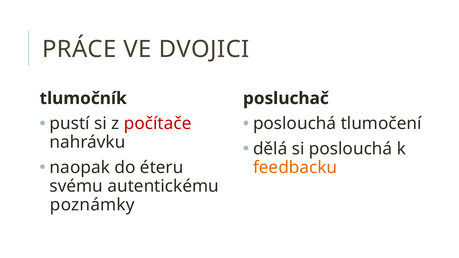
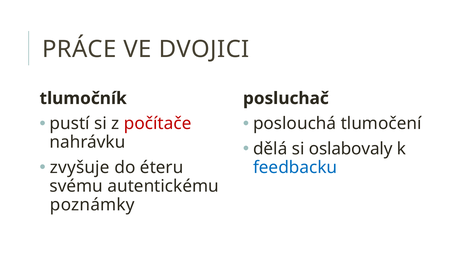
si poslouchá: poslouchá -> oslabovaly
naopak: naopak -> zvyšuje
feedbacku colour: orange -> blue
